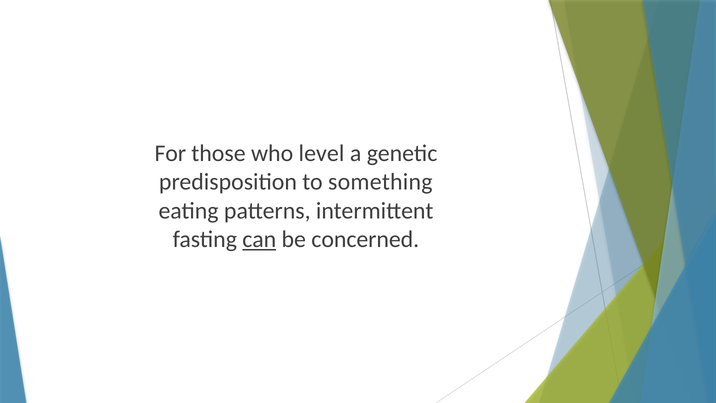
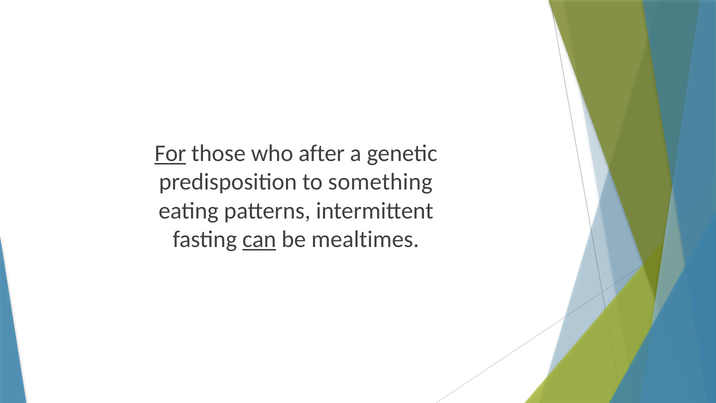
For underline: none -> present
level: level -> after
concerned: concerned -> mealtimes
